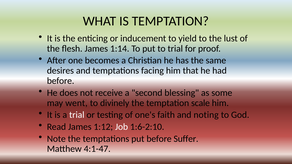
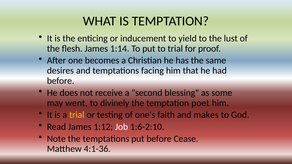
scale: scale -> poet
trial at (77, 115) colour: white -> yellow
noting: noting -> makes
Suffer: Suffer -> Cease
4:1-47: 4:1-47 -> 4:1-36
